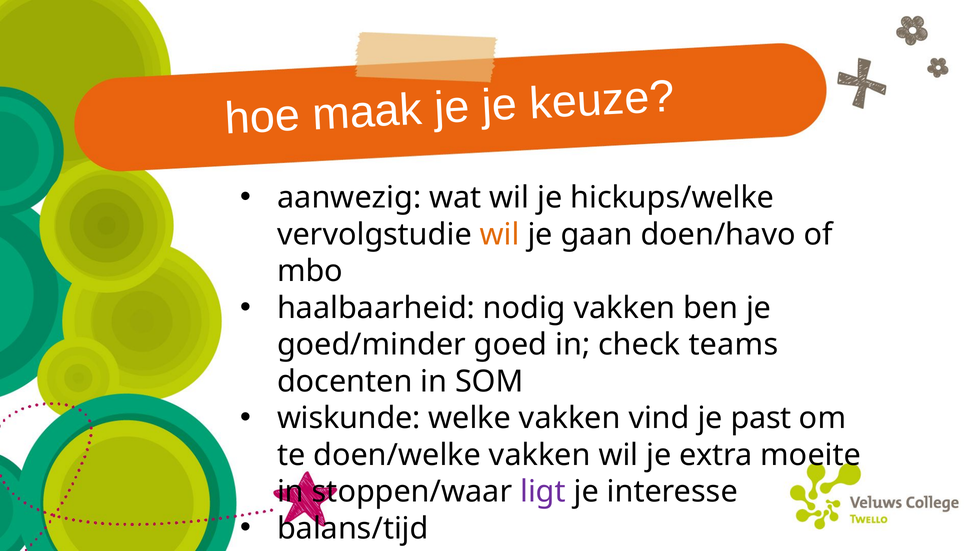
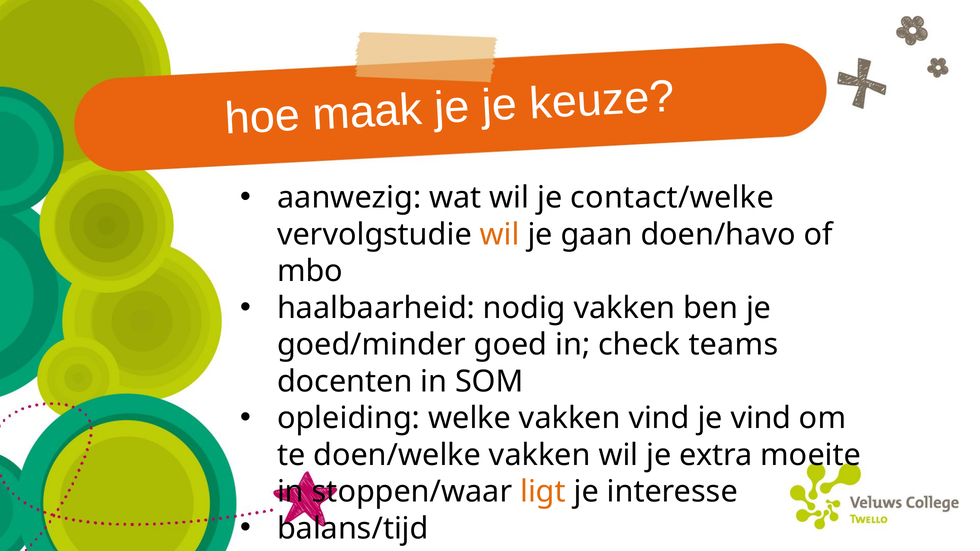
hickups/welke: hickups/welke -> contact/welke
wiskunde: wiskunde -> opleiding
je past: past -> vind
ligt colour: purple -> orange
